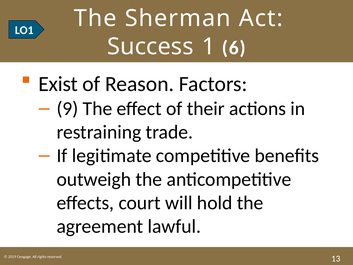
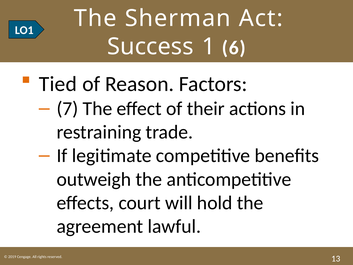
Exist: Exist -> Tied
9: 9 -> 7
